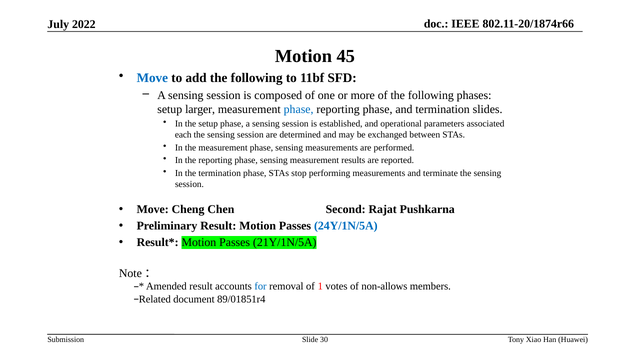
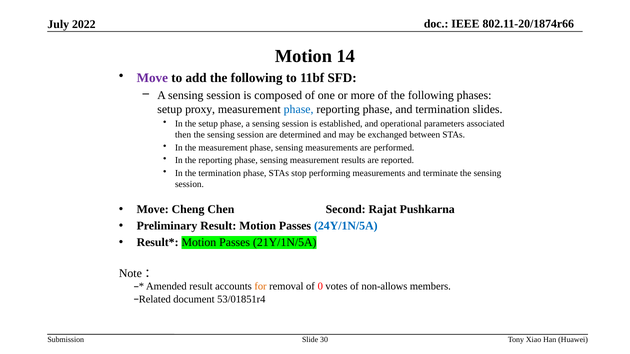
45: 45 -> 14
Move at (152, 78) colour: blue -> purple
larger: larger -> proxy
each: each -> then
for colour: blue -> orange
1: 1 -> 0
89/01851r4: 89/01851r4 -> 53/01851r4
